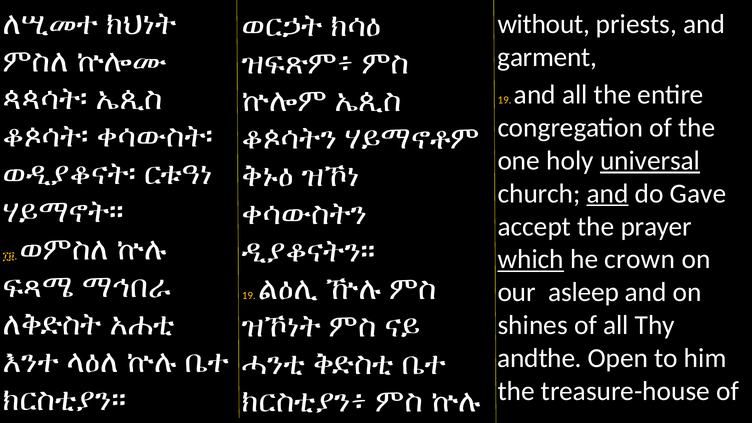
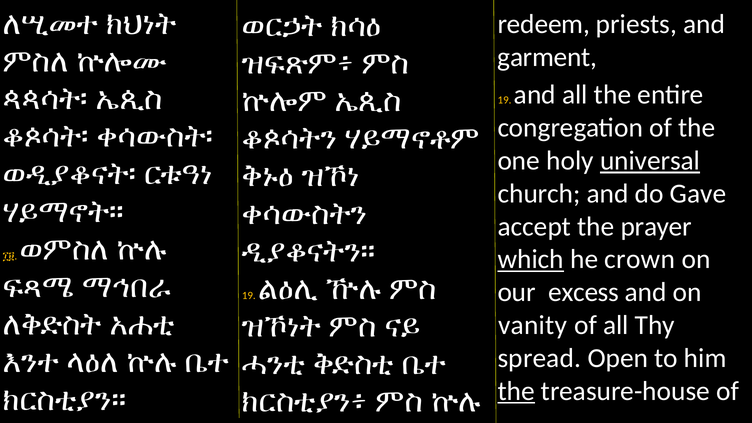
without: without -> redeem
and at (608, 194) underline: present -> none
asleep: asleep -> excess
shines: shines -> vanity
andthe: andthe -> spread
the at (516, 391) underline: none -> present
